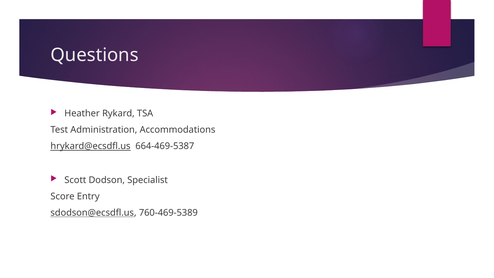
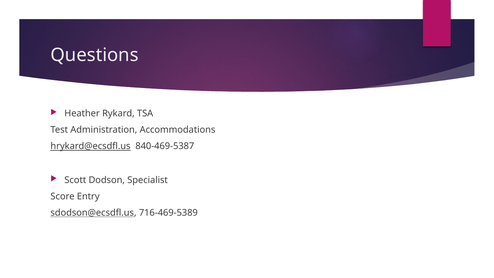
664-469-5387: 664-469-5387 -> 840-469-5387
760-469-5389: 760-469-5389 -> 716-469-5389
